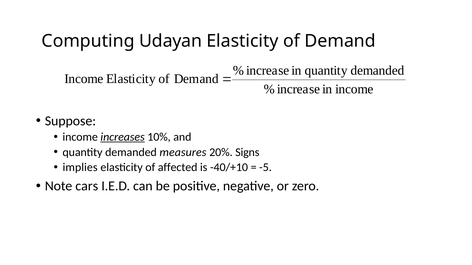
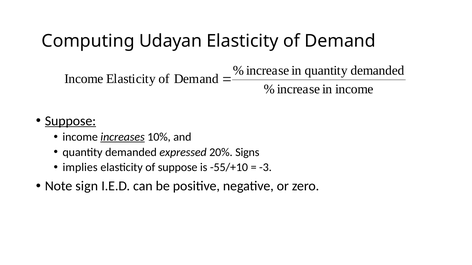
Suppose at (70, 121) underline: none -> present
measures: measures -> expressed
of affected: affected -> suppose
-40/+10: -40/+10 -> -55/+10
-5: -5 -> -3
cars: cars -> sign
